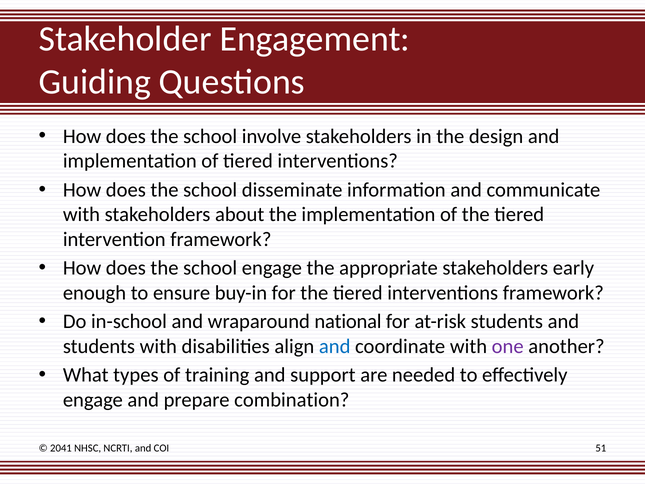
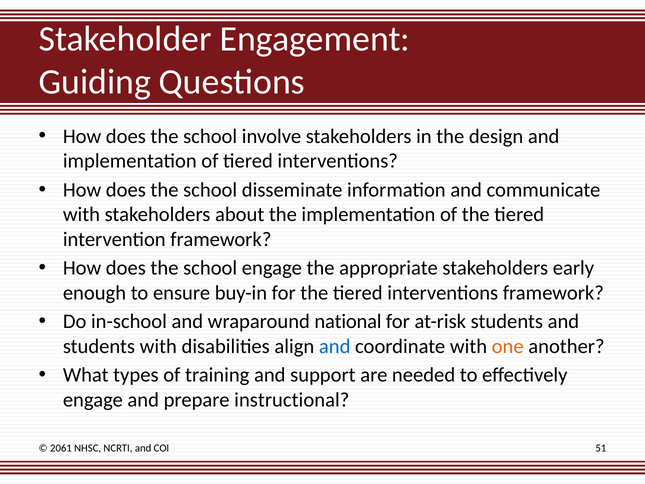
one colour: purple -> orange
combination: combination -> instructional
2041: 2041 -> 2061
